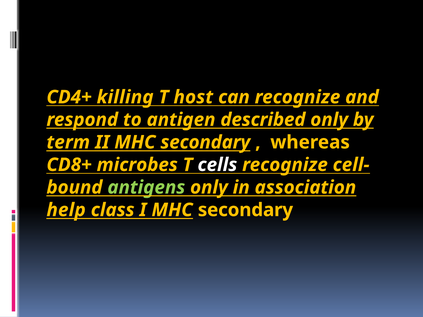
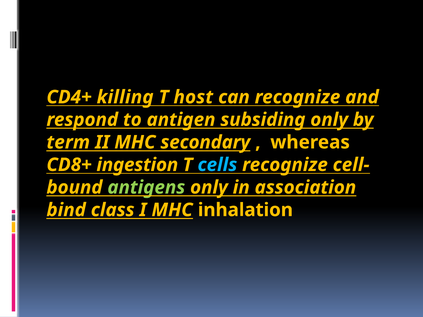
described: described -> subsiding
microbes: microbes -> ingestion
cells colour: white -> light blue
help: help -> bind
I MHC secondary: secondary -> inhalation
